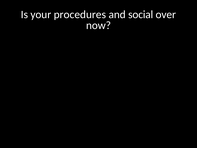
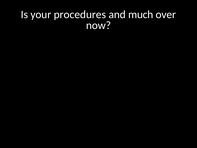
social: social -> much
